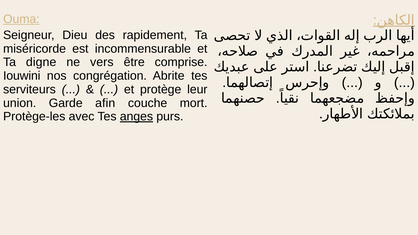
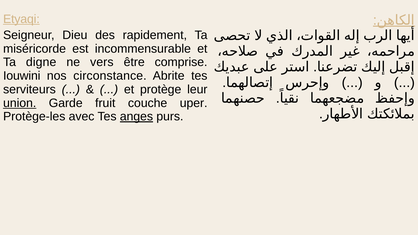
Ouma: Ouma -> Etyaqi
congrégation: congrégation -> circonstance
union underline: none -> present
afin: afin -> fruit
mort: mort -> uper
